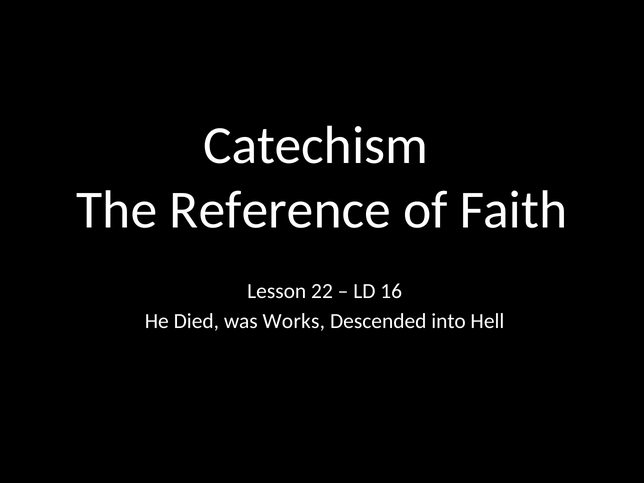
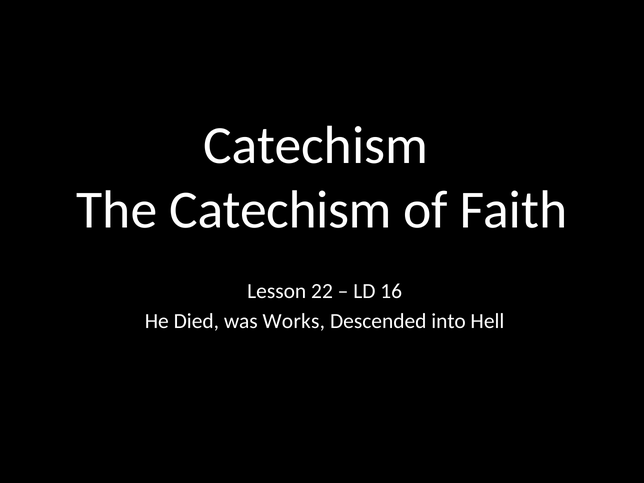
The Reference: Reference -> Catechism
